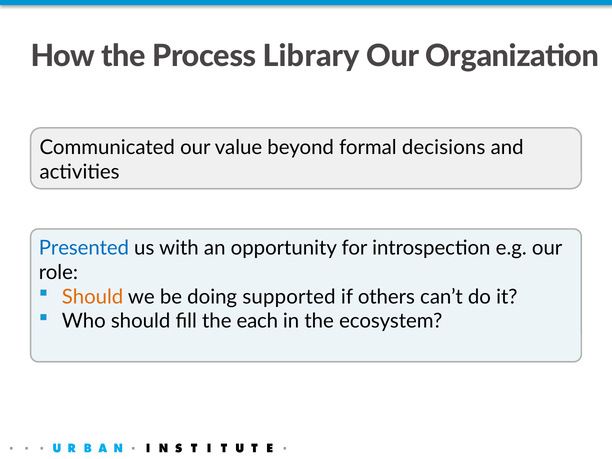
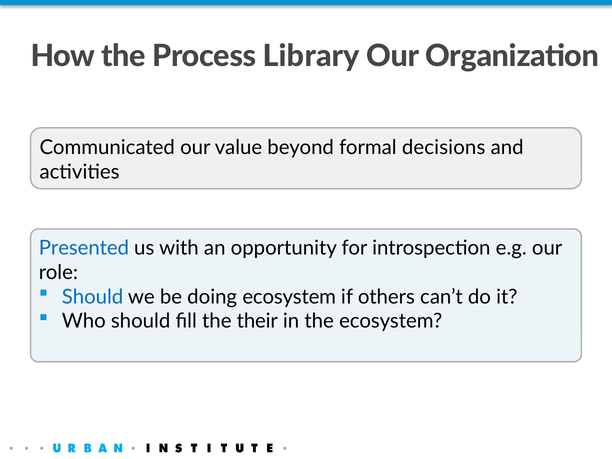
Should at (93, 297) colour: orange -> blue
doing supported: supported -> ecosystem
each: each -> their
